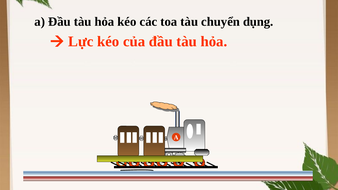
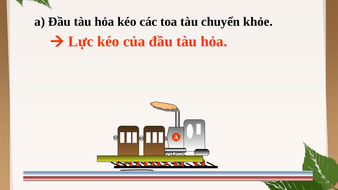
dụng: dụng -> khỏe
